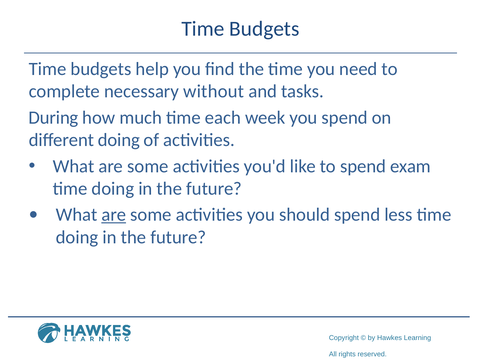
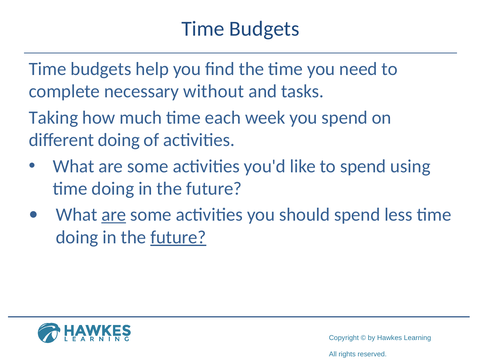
During: During -> Taking
exam: exam -> using
future at (178, 237) underline: none -> present
